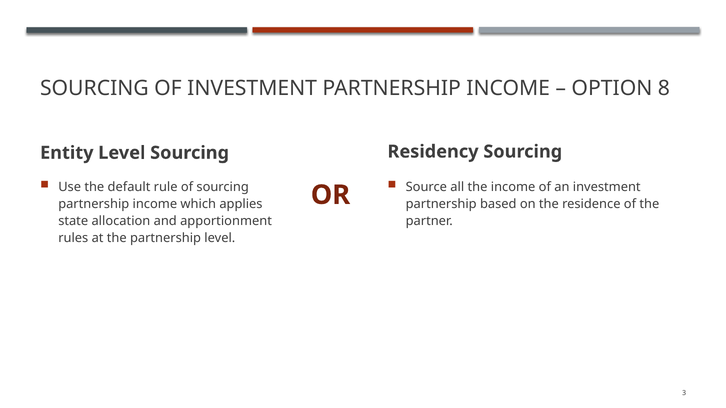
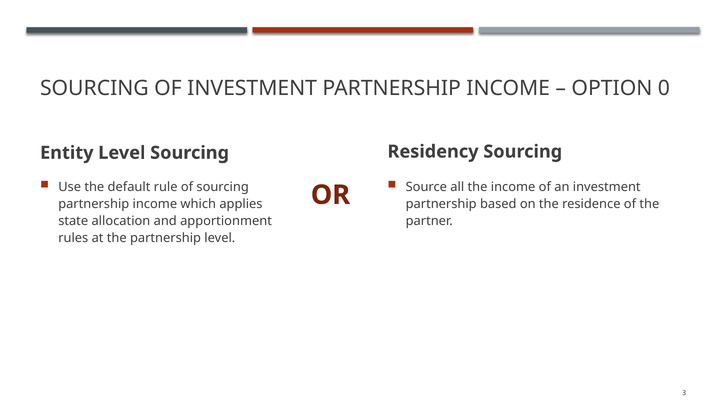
8: 8 -> 0
